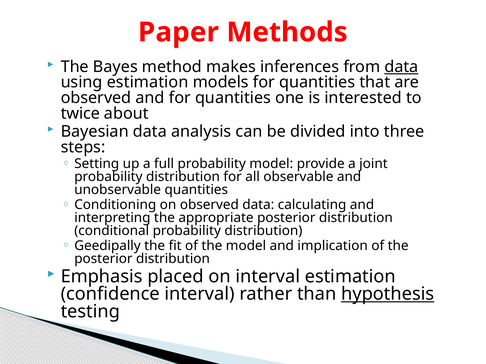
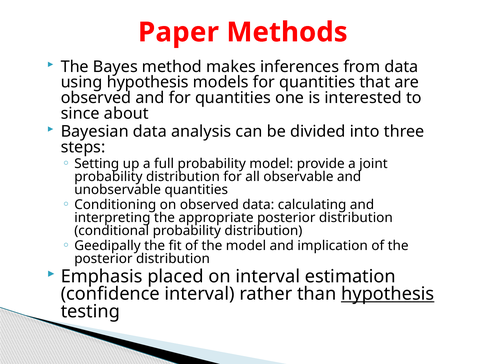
data at (401, 67) underline: present -> none
using estimation: estimation -> hypothesis
twice: twice -> since
